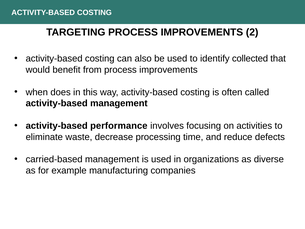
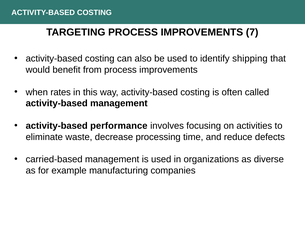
2: 2 -> 7
collected: collected -> shipping
does: does -> rates
